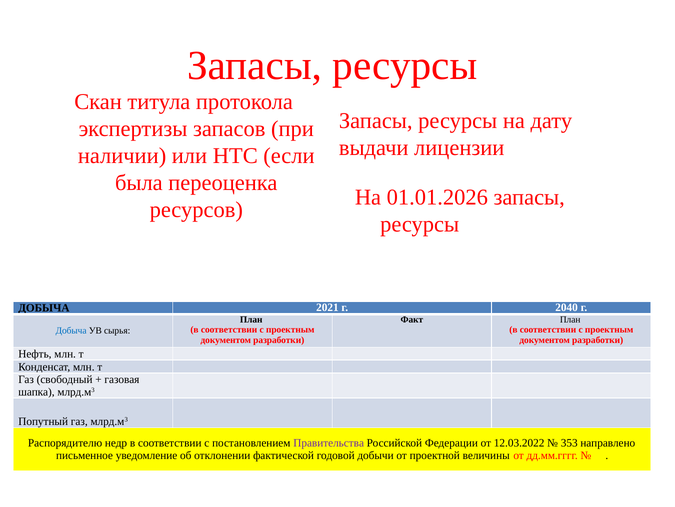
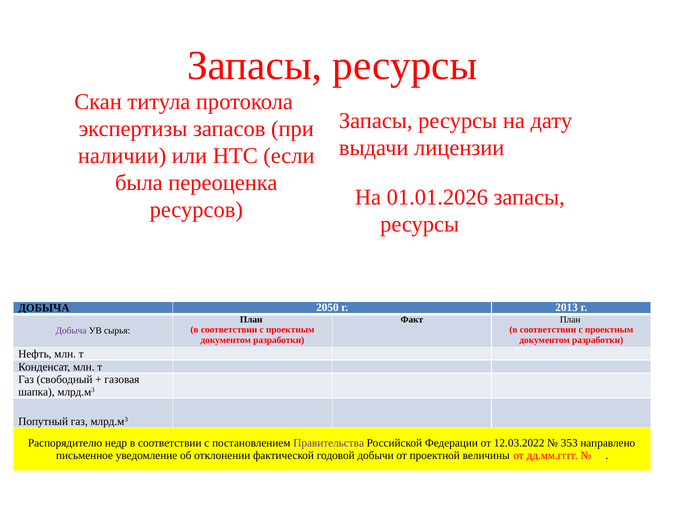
2021: 2021 -> 2050
2040: 2040 -> 2013
Добыча at (71, 330) colour: blue -> purple
